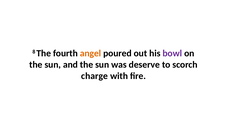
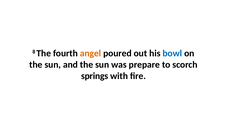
bowl colour: purple -> blue
deserve: deserve -> prepare
charge: charge -> springs
